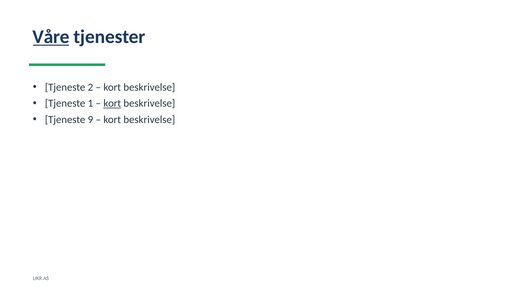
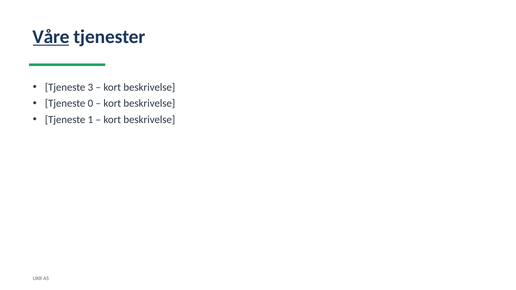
2: 2 -> 3
1: 1 -> 0
kort at (112, 104) underline: present -> none
9: 9 -> 1
